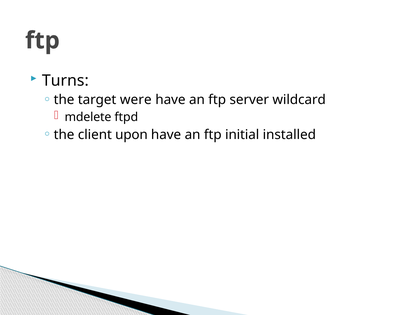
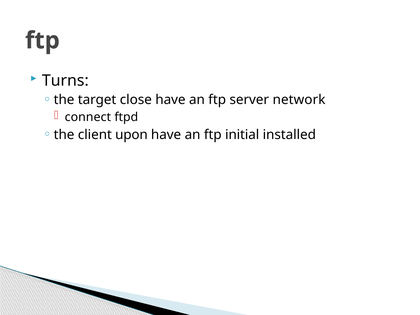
were: were -> close
wildcard: wildcard -> network
mdelete: mdelete -> connect
